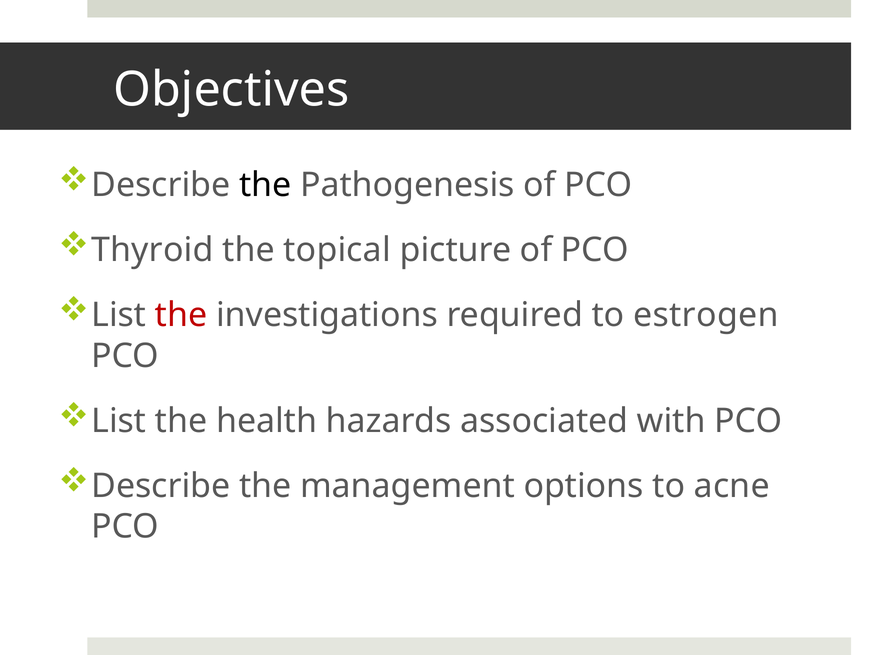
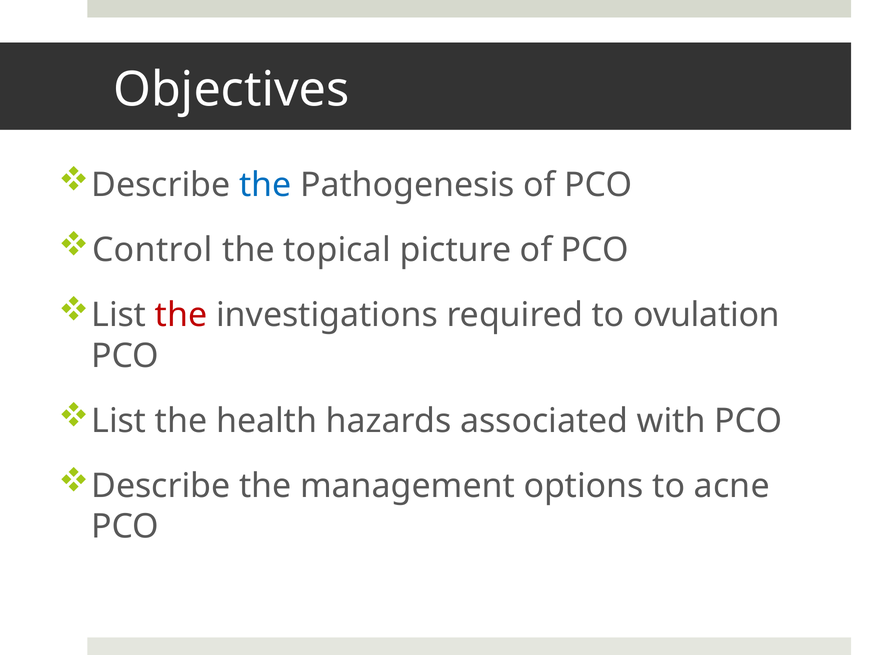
the at (265, 185) colour: black -> blue
Thyroid: Thyroid -> Control
estrogen: estrogen -> ovulation
